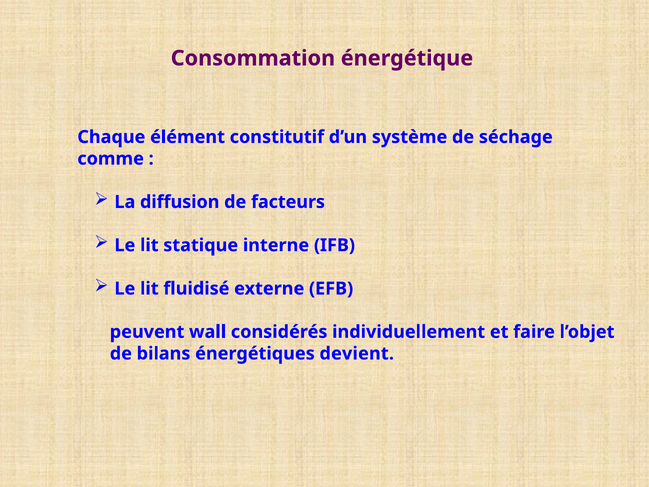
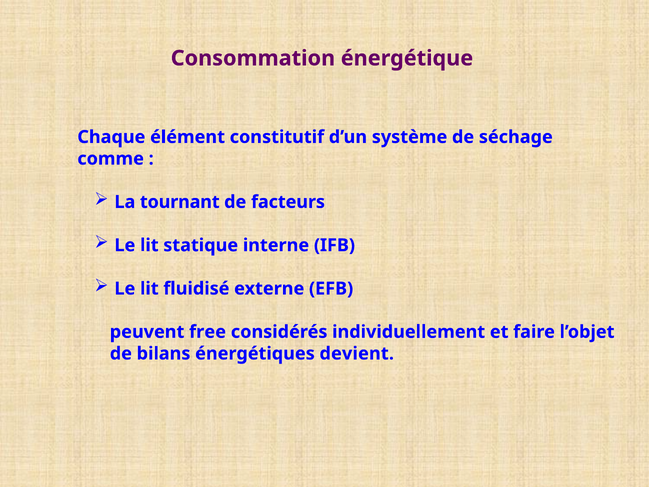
diffusion: diffusion -> tournant
wall: wall -> free
